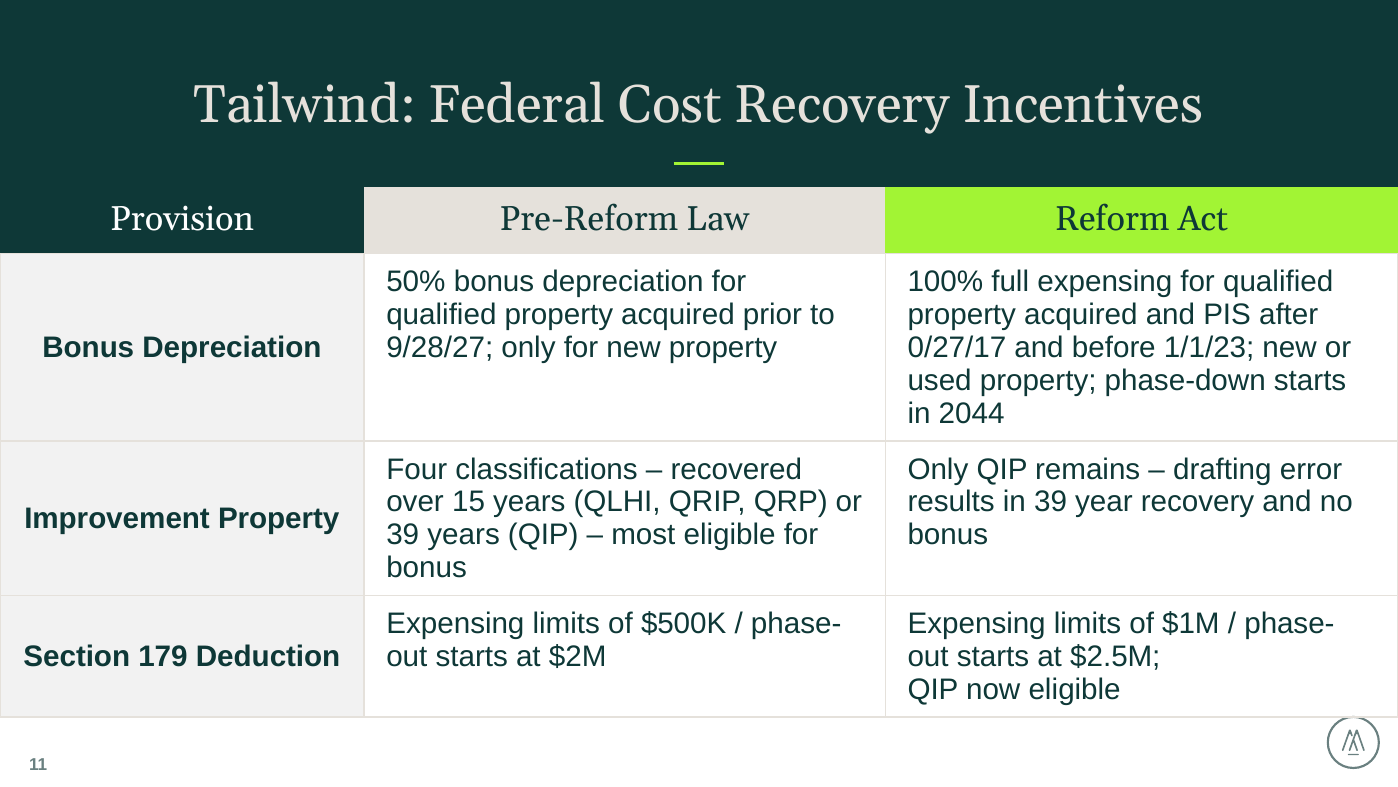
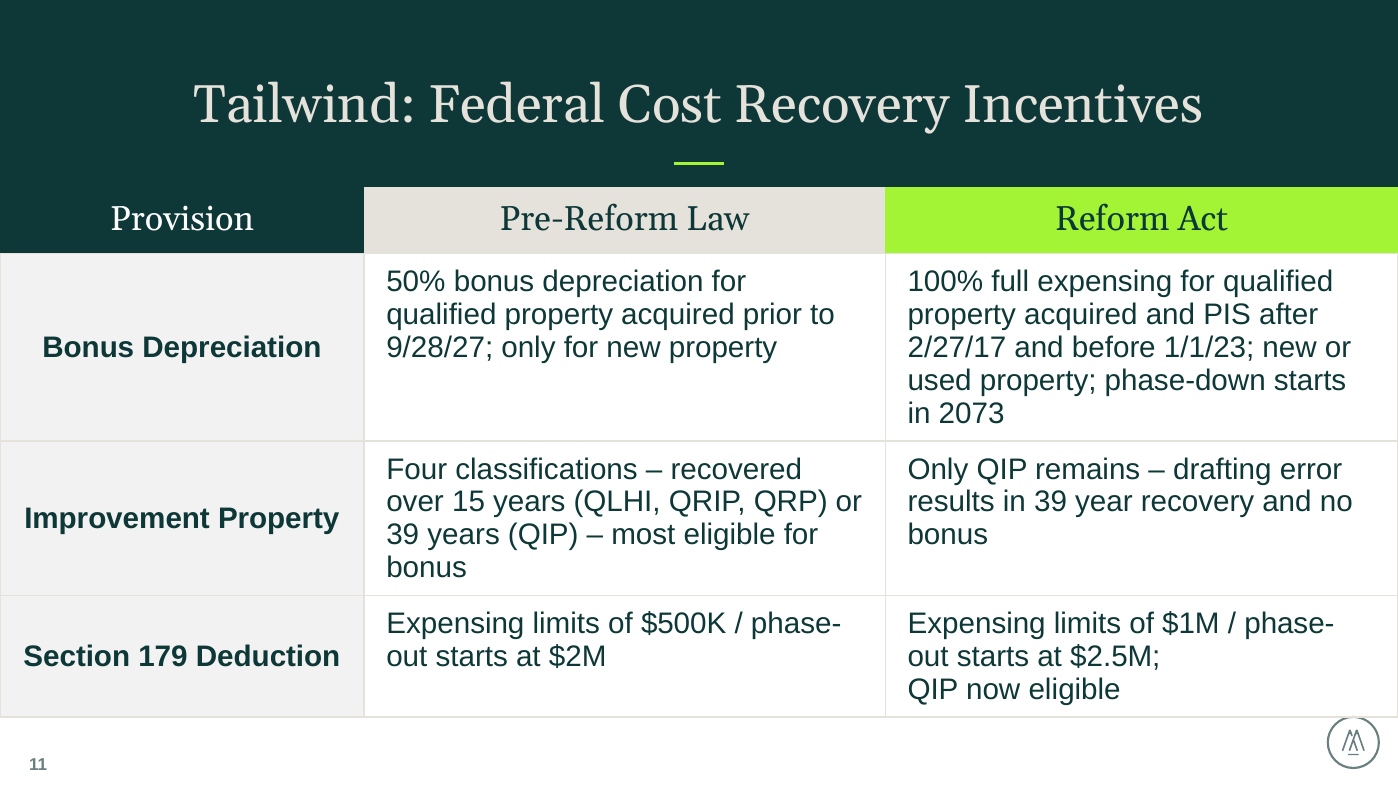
0/27/17: 0/27/17 -> 2/27/17
2044: 2044 -> 2073
